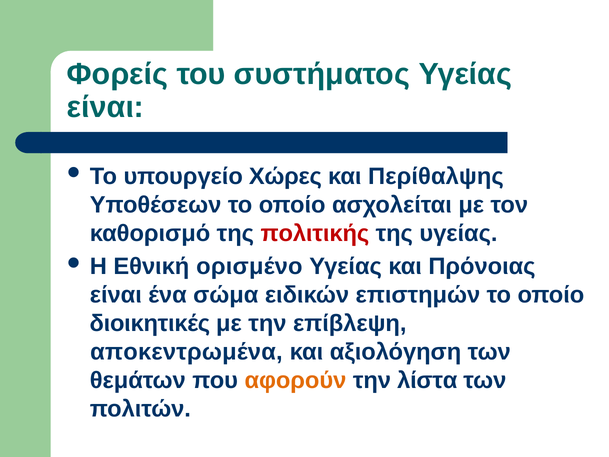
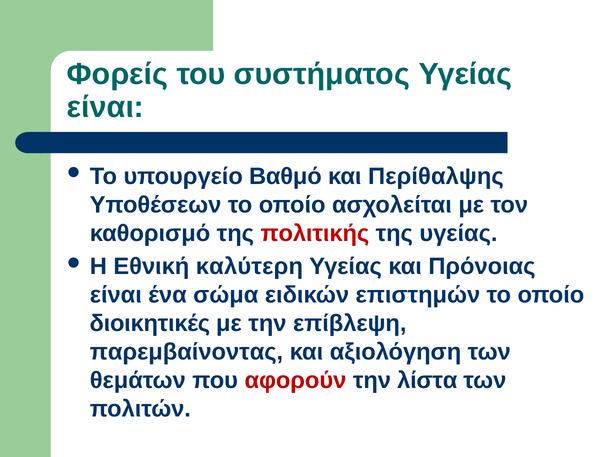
Χώρες: Χώρες -> Βαθμό
ορισμένο: ορισμένο -> καλύτερη
αποκεντρωμένα: αποκεντρωμένα -> παρεμβαίνοντας
αφορούν colour: orange -> red
